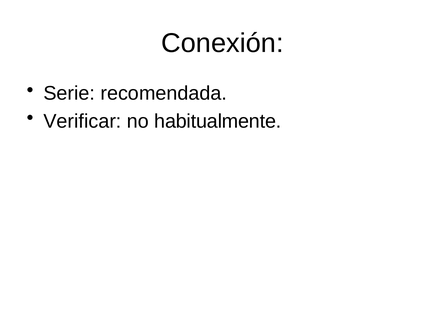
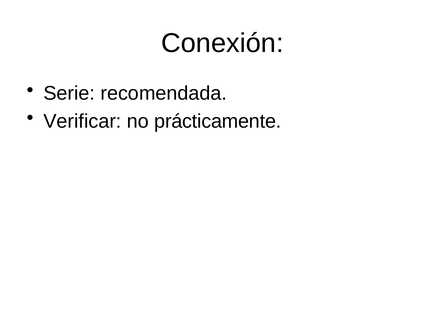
habitualmente: habitualmente -> prácticamente
